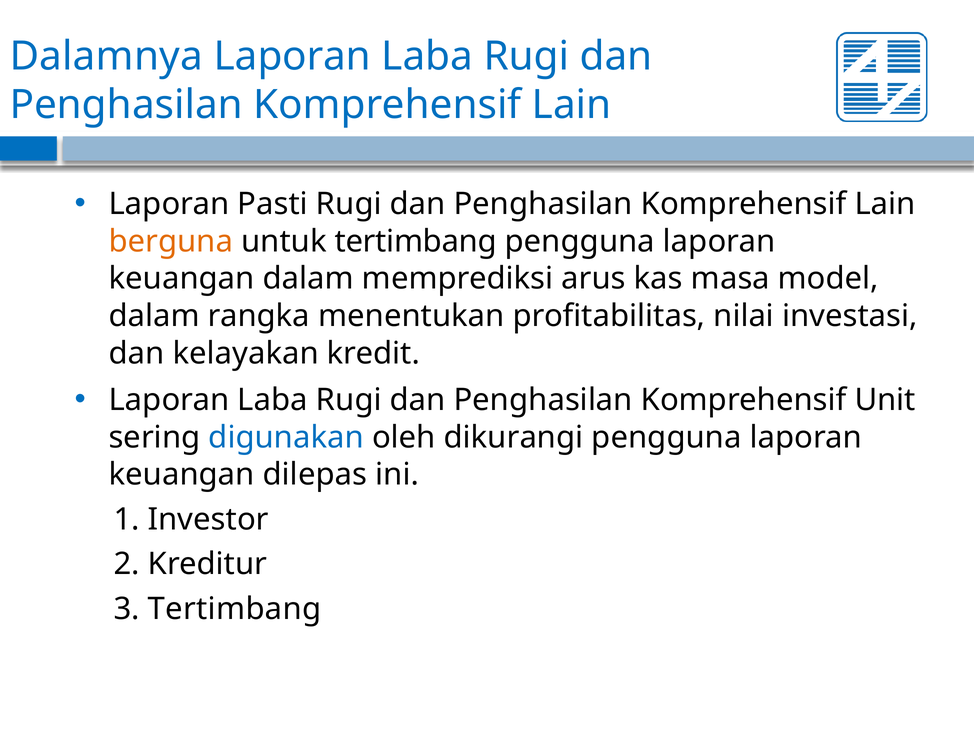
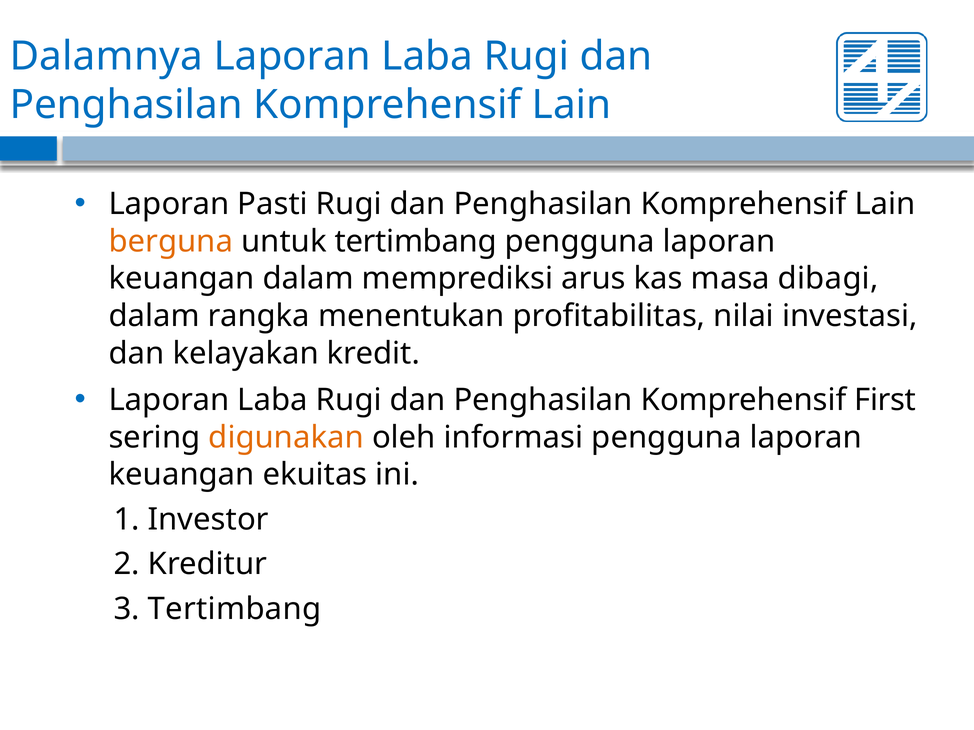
model: model -> dibagi
Unit: Unit -> First
digunakan colour: blue -> orange
dikurangi: dikurangi -> informasi
dilepas: dilepas -> ekuitas
